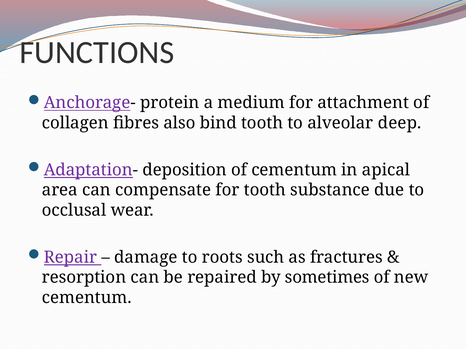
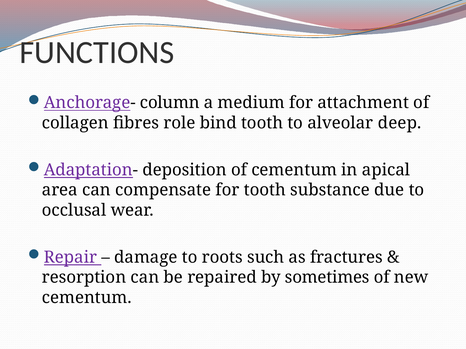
protein: protein -> column
also: also -> role
